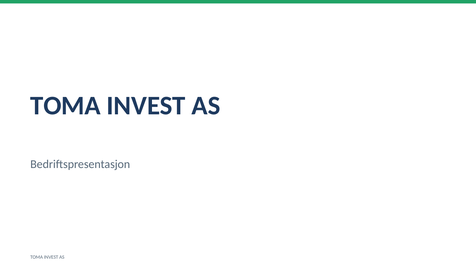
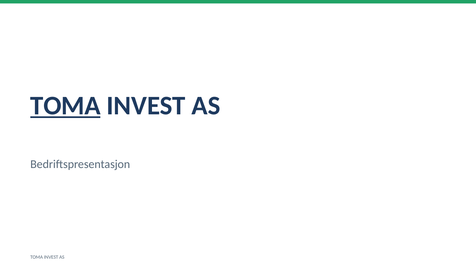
TOMA at (65, 106) underline: none -> present
